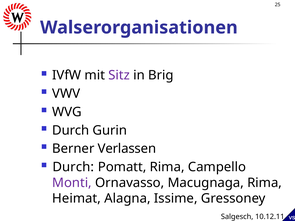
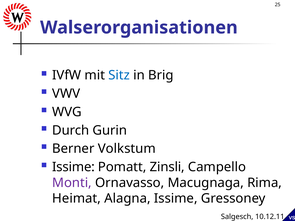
Sitz colour: purple -> blue
Verlassen: Verlassen -> Volkstum
Durch at (73, 167): Durch -> Issime
Pomatt Rima: Rima -> Zinsli
